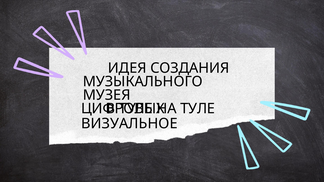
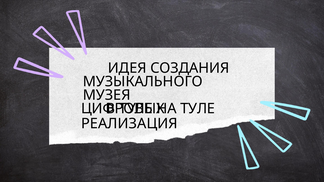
ВИЗУАЛЬНОЕ: ВИЗУАЛЬНОЕ -> РЕАЛИЗАЦИЯ
